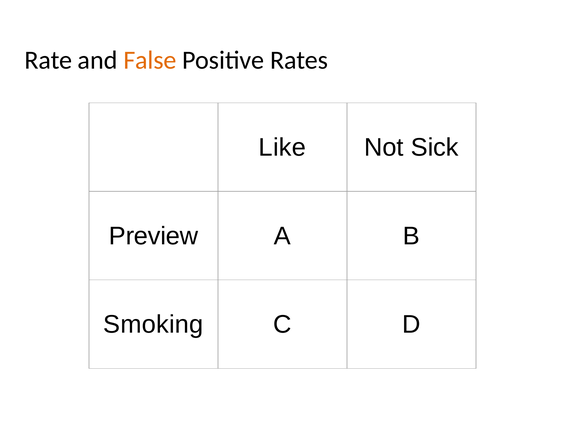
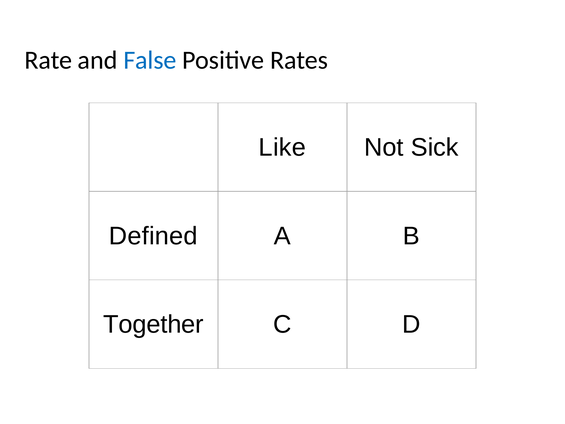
False colour: orange -> blue
Preview: Preview -> Defined
Smoking: Smoking -> Together
